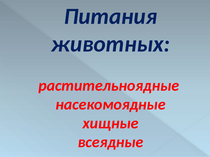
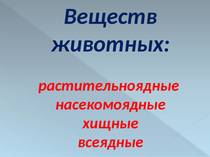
Питания: Питания -> Веществ
